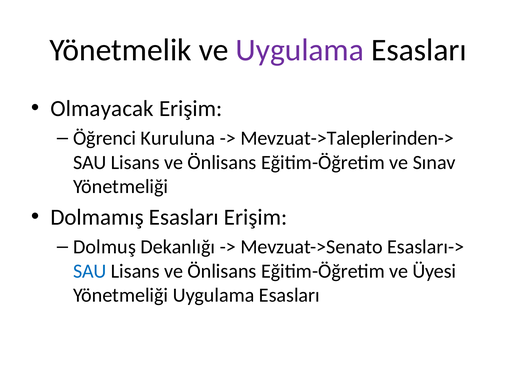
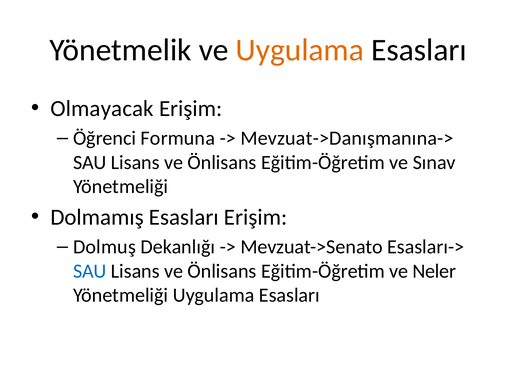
Uygulama at (300, 50) colour: purple -> orange
Kuruluna: Kuruluna -> Formuna
Mevzuat->Taleplerinden->: Mevzuat->Taleplerinden-> -> Mevzuat->Danışmanına->
Üyesi: Üyesi -> Neler
